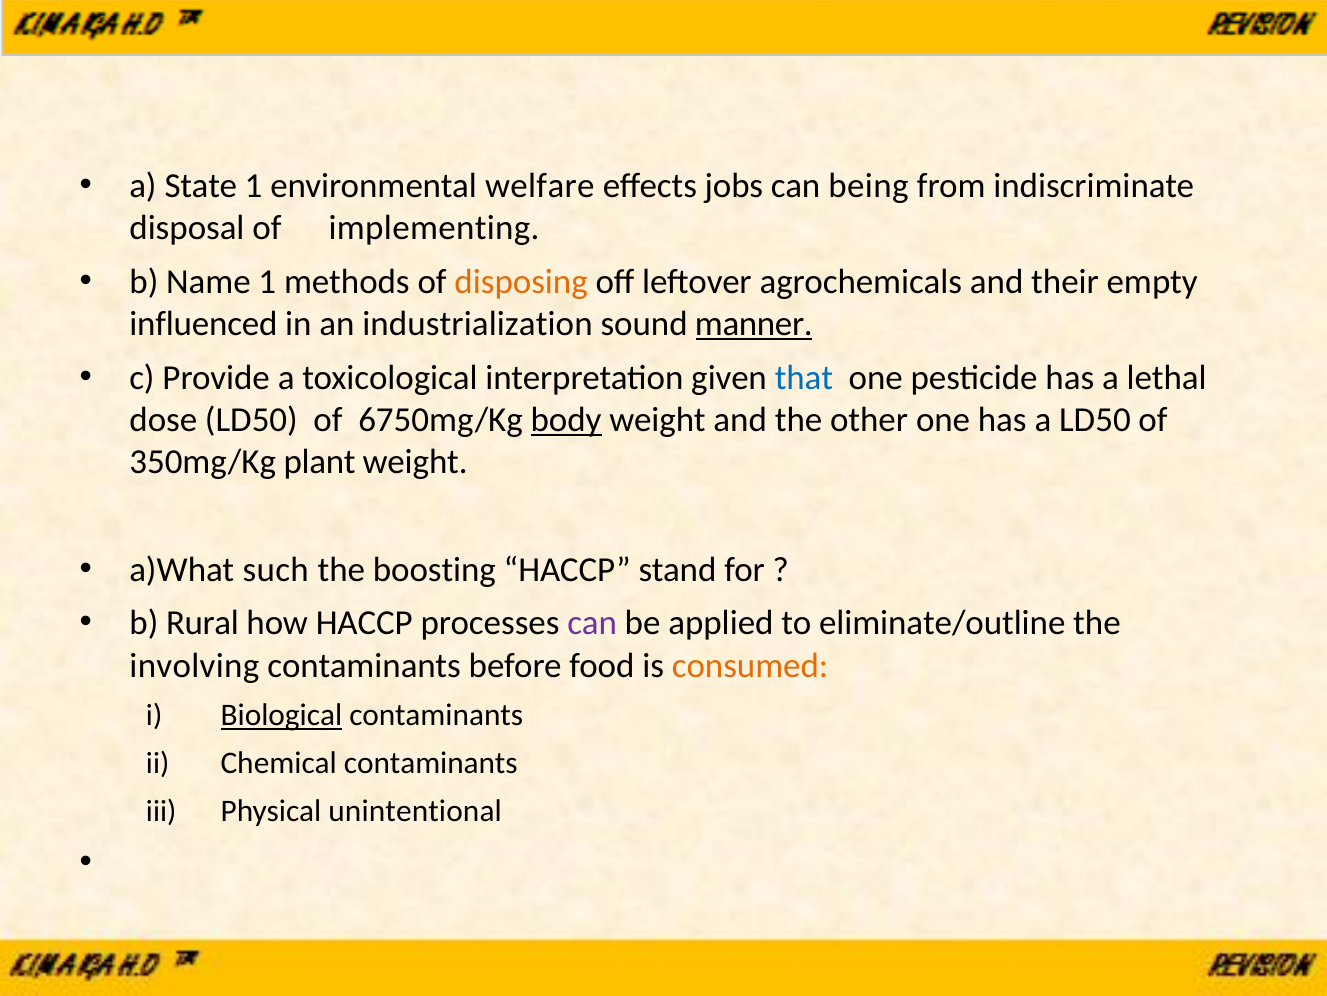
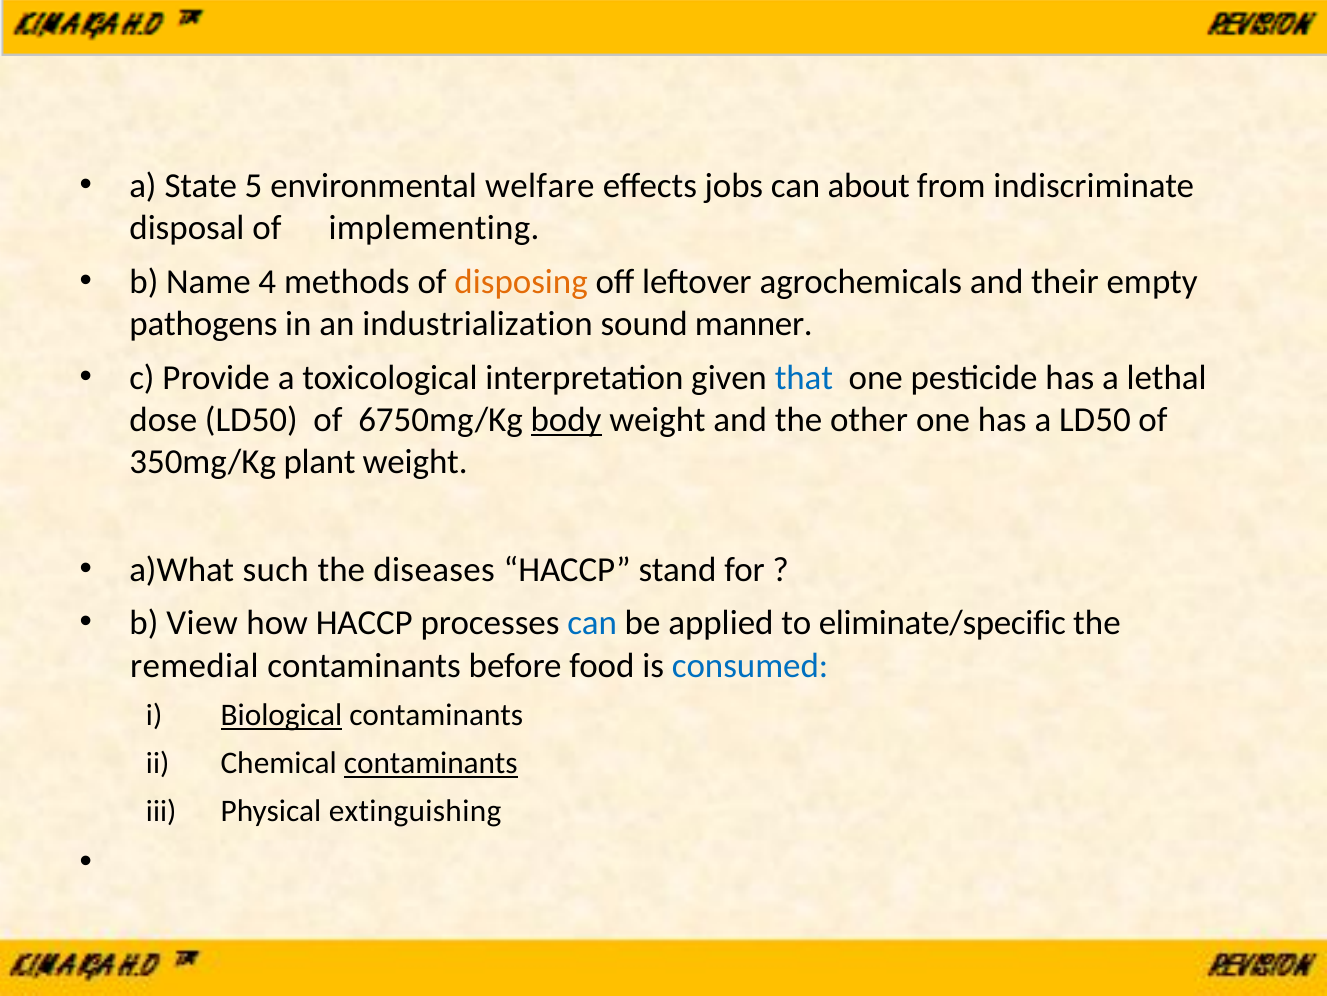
State 1: 1 -> 5
being: being -> about
Name 1: 1 -> 4
influenced: influenced -> pathogens
manner underline: present -> none
boosting: boosting -> diseases
Rural: Rural -> View
can at (592, 623) colour: purple -> blue
eliminate/outline: eliminate/outline -> eliminate/specific
involving: involving -> remedial
consumed colour: orange -> blue
contaminants at (431, 763) underline: none -> present
unintentional: unintentional -> extinguishing
